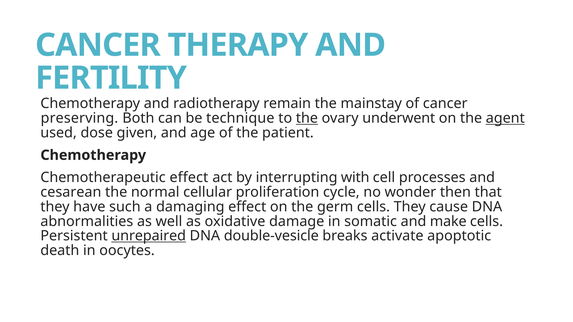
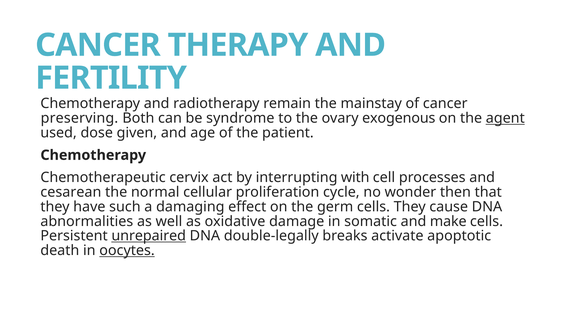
technique: technique -> syndrome
the at (307, 118) underline: present -> none
underwent: underwent -> exogenous
Chemotherapeutic effect: effect -> cervix
double-vesicle: double-vesicle -> double-legally
oocytes underline: none -> present
